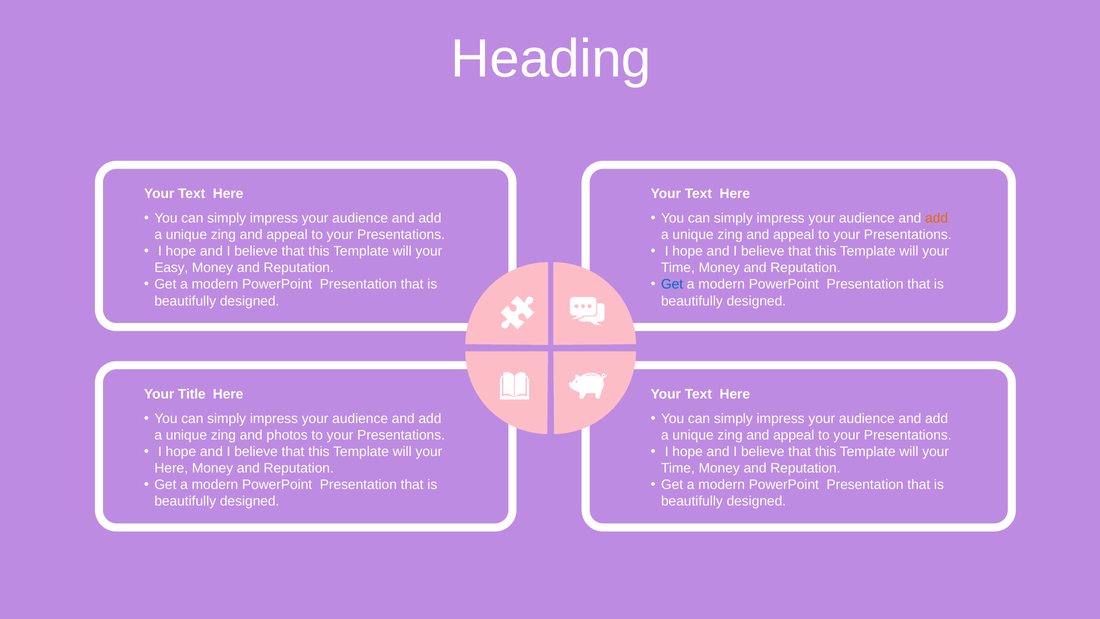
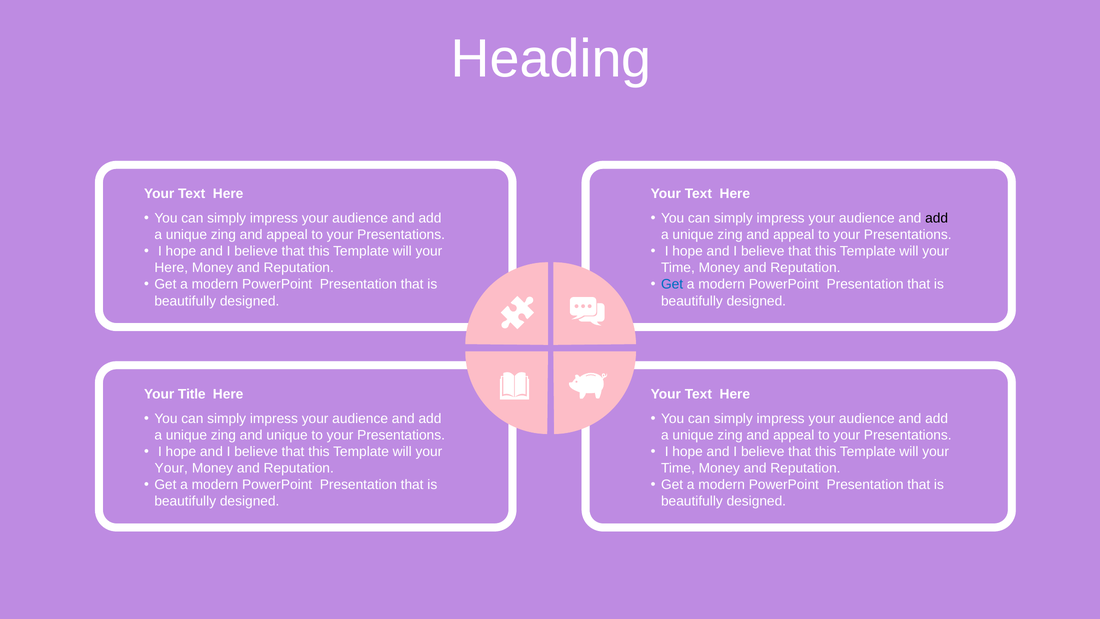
add at (937, 218) colour: orange -> black
Easy at (171, 268): Easy -> Here
and photos: photos -> unique
Here at (171, 468): Here -> Your
